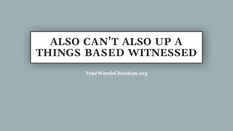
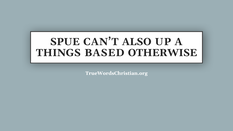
ALSO at (65, 42): ALSO -> SPUE
WITNESSED: WITNESSED -> OTHERWISE
